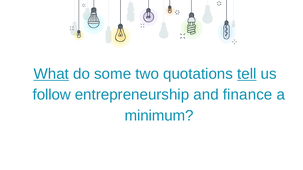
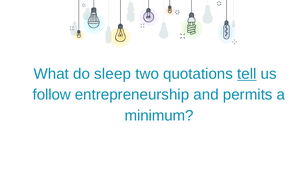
What underline: present -> none
some: some -> sleep
finance: finance -> permits
